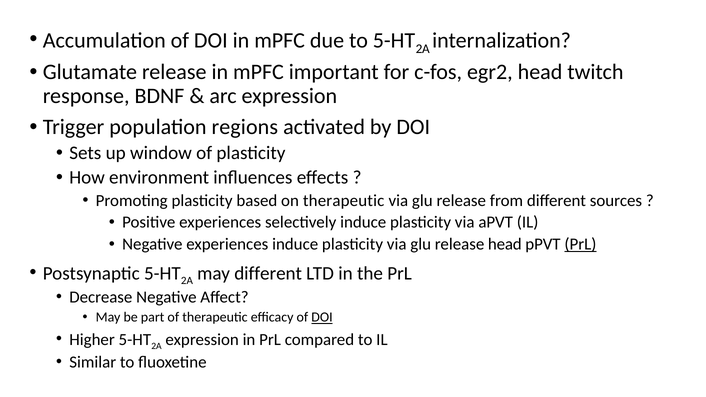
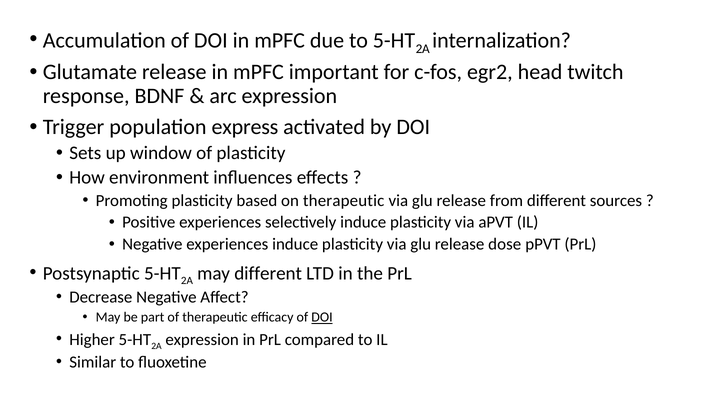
regions: regions -> express
release head: head -> dose
PrL at (580, 244) underline: present -> none
